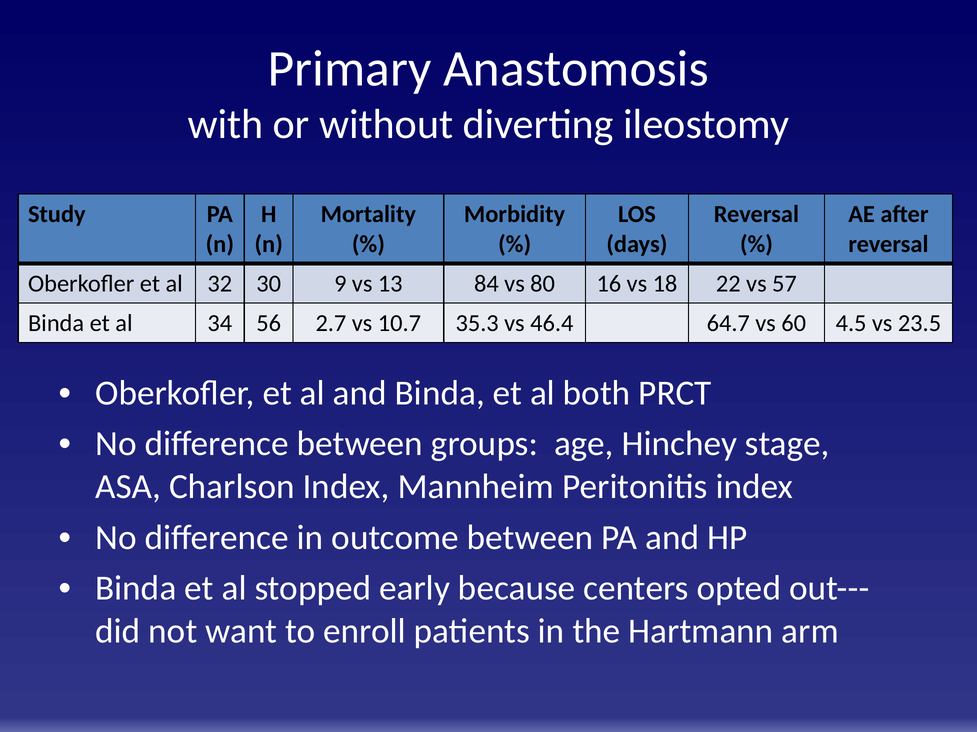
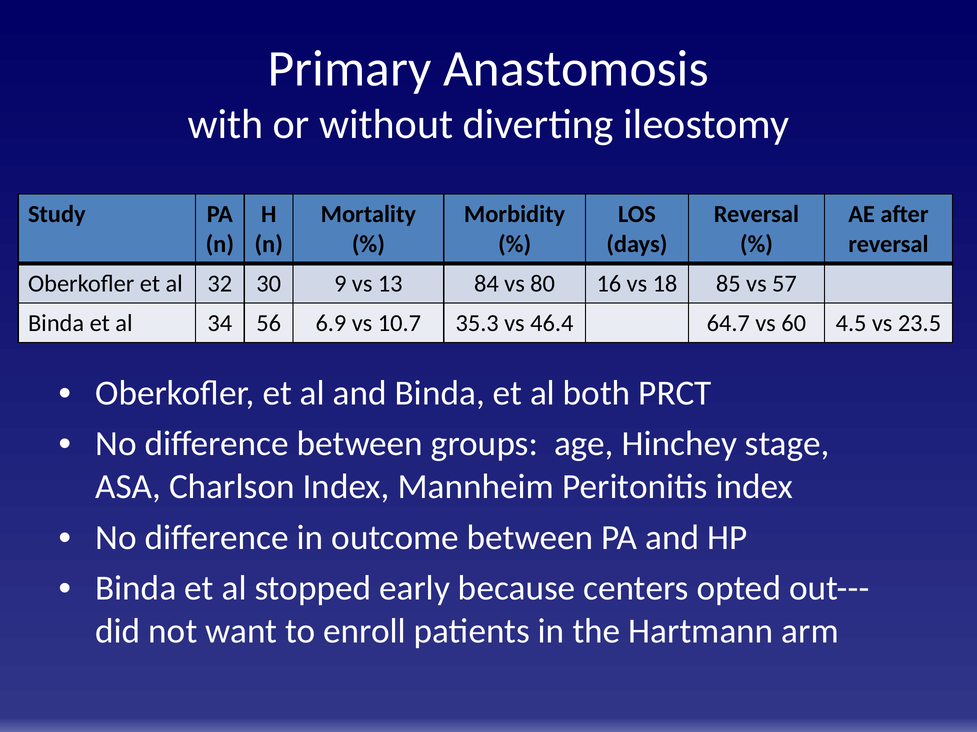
22: 22 -> 85
2.7: 2.7 -> 6.9
